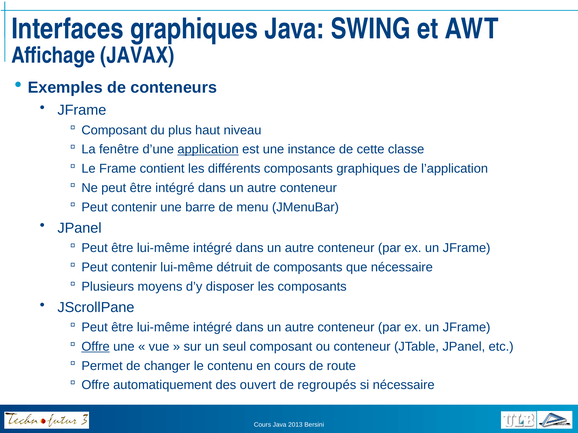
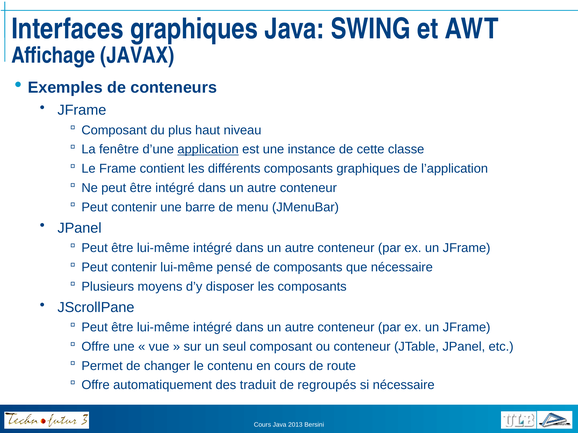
détruit: détruit -> pensé
Offre at (96, 347) underline: present -> none
ouvert: ouvert -> traduit
